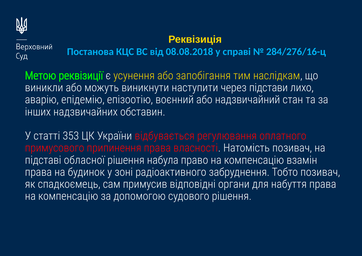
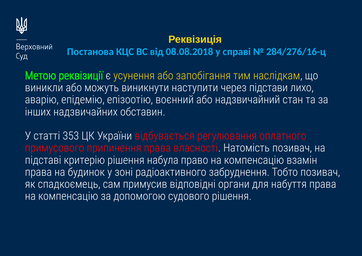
обласної: обласної -> критерію
